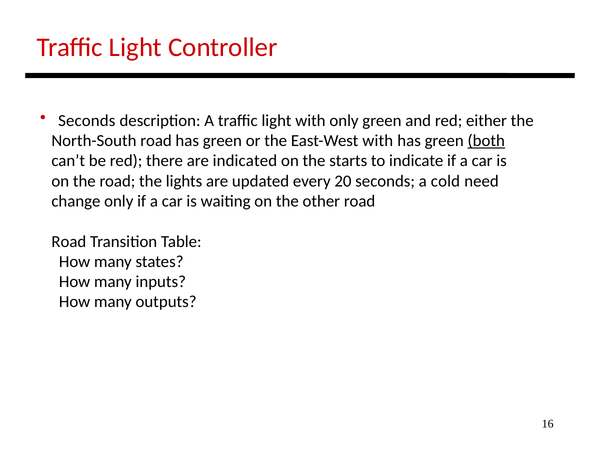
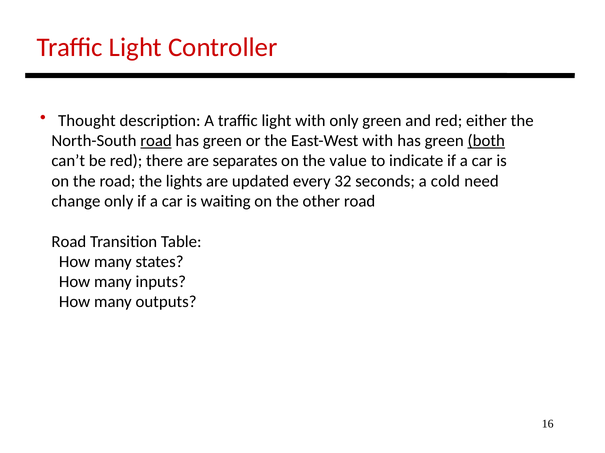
Seconds at (87, 121): Seconds -> Thought
road at (156, 141) underline: none -> present
indicated: indicated -> separates
starts: starts -> value
20: 20 -> 32
